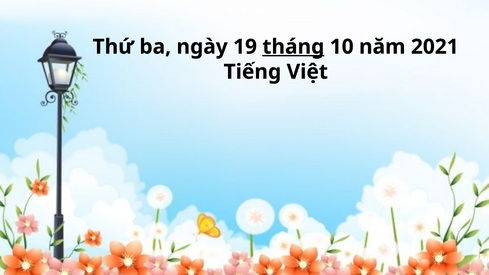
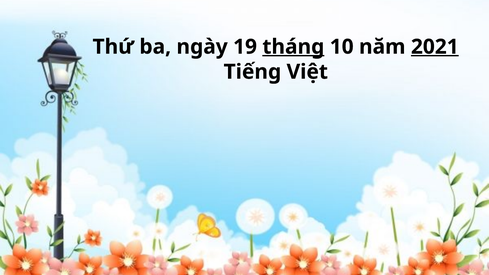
2021 underline: none -> present
